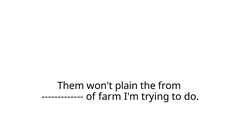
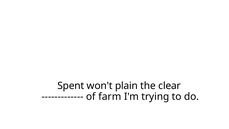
Them: Them -> Spent
from: from -> clear
